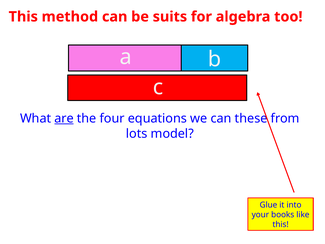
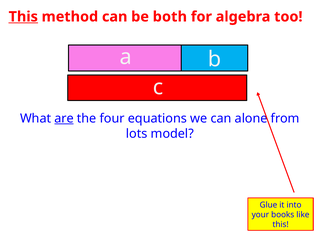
This at (23, 17) underline: none -> present
suits: suits -> both
these: these -> alone
